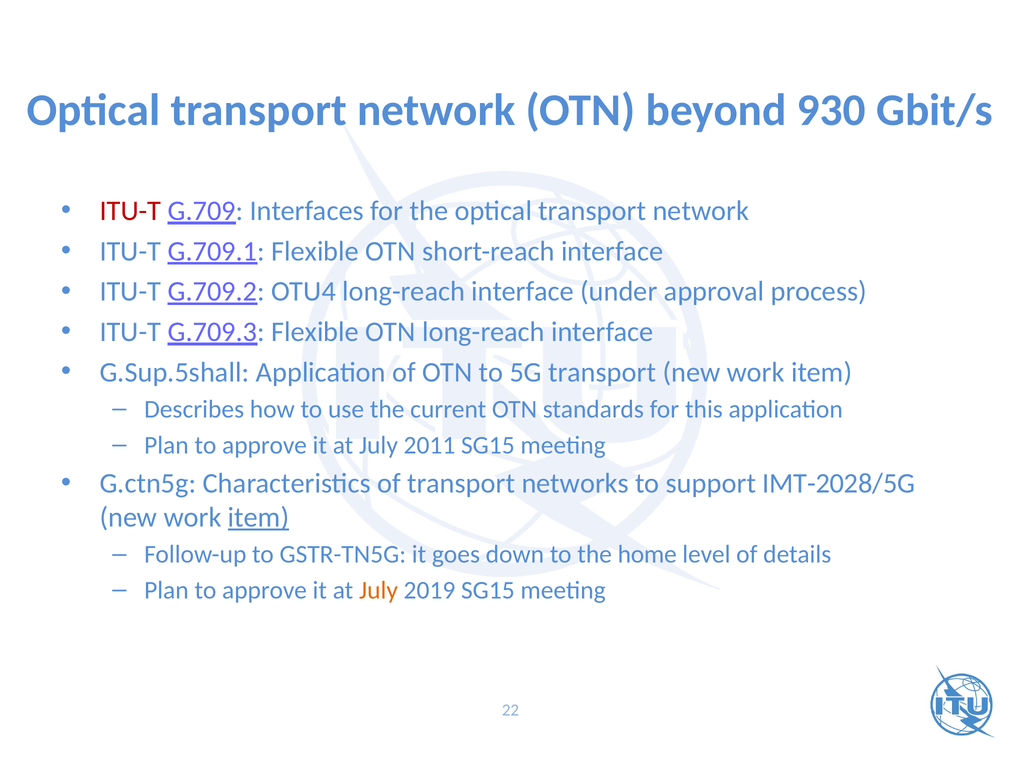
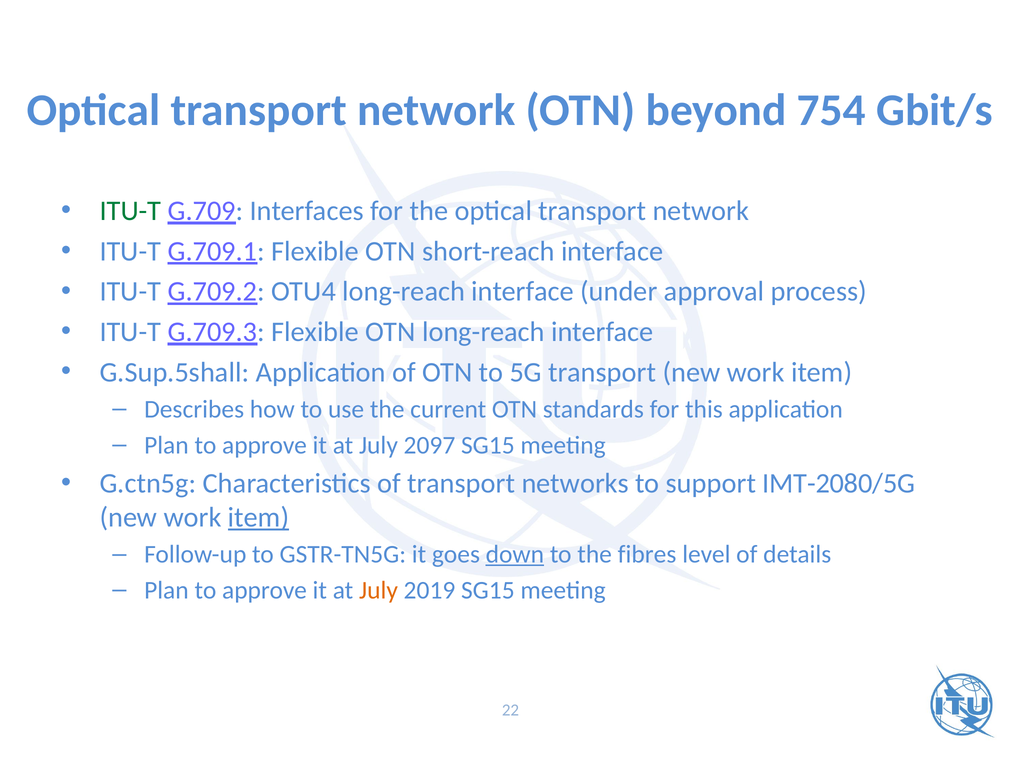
930: 930 -> 754
ITU-T at (130, 211) colour: red -> green
2011: 2011 -> 2097
IMT-2028/5G: IMT-2028/5G -> IMT-2080/5G
down underline: none -> present
home: home -> fibres
